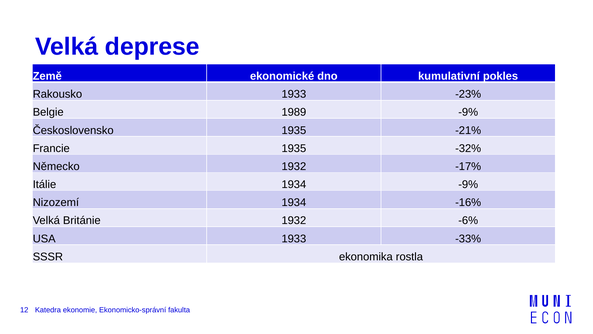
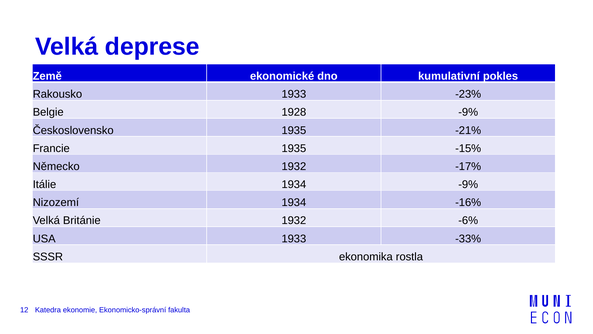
1989: 1989 -> 1928
-32%: -32% -> -15%
